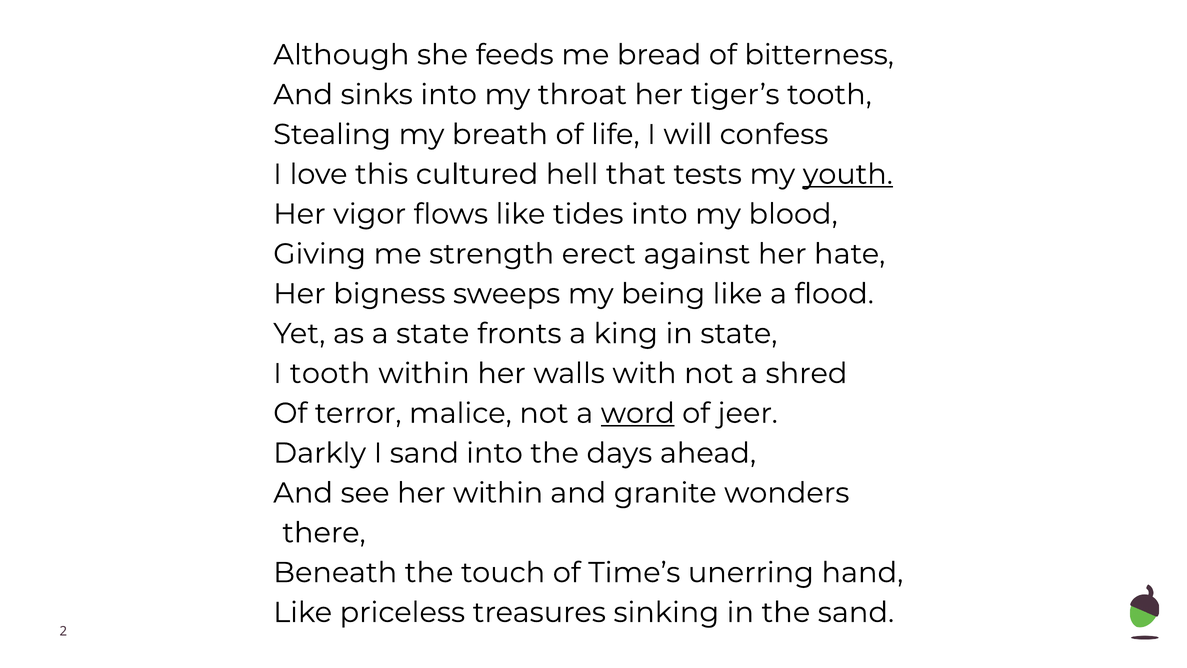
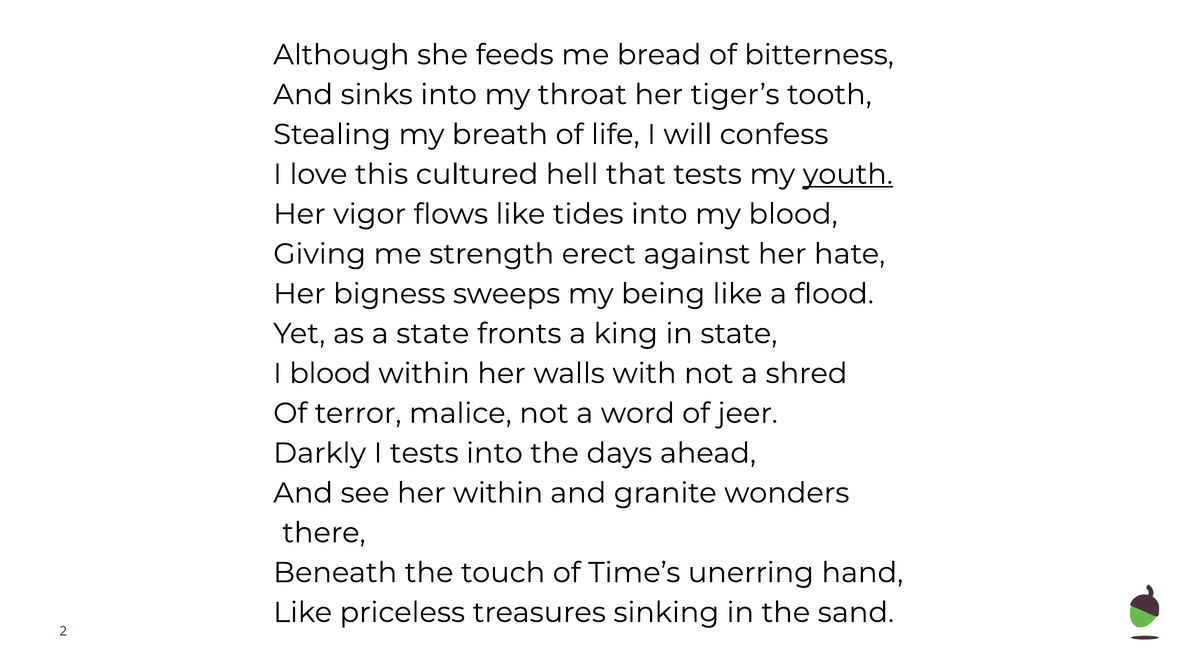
I tooth: tooth -> blood
word underline: present -> none
I sand: sand -> tests
